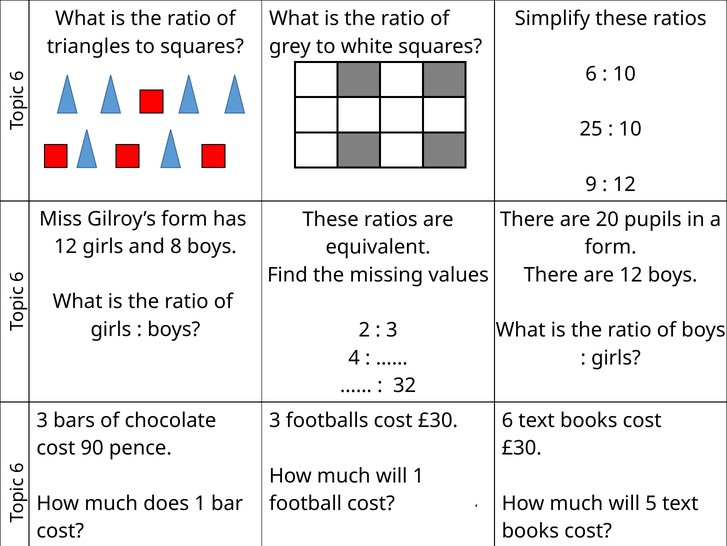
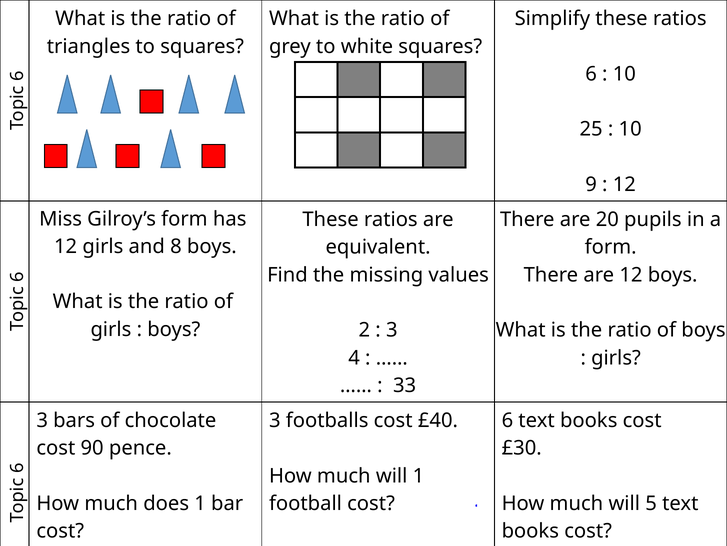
32: 32 -> 33
footballs cost £30: £30 -> £40
